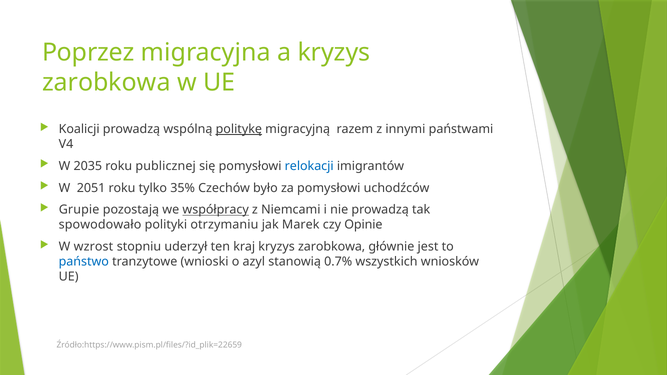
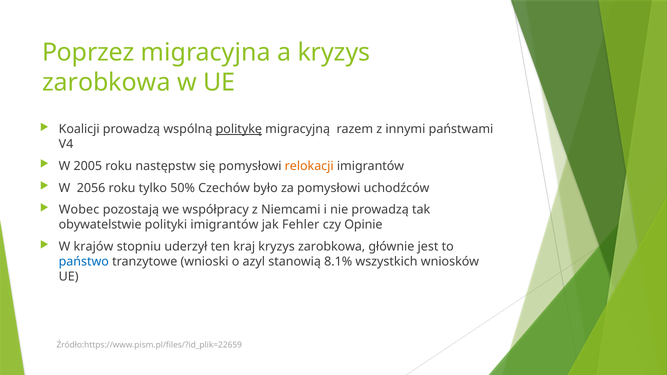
2035: 2035 -> 2005
publicznej: publicznej -> następstw
relokacji colour: blue -> orange
2051: 2051 -> 2056
35%: 35% -> 50%
Grupie: Grupie -> Wobec
współpracy underline: present -> none
spowodowało: spowodowało -> obywatelstwie
polityki otrzymaniu: otrzymaniu -> imigrantów
Marek: Marek -> Fehler
wzrost: wzrost -> krajów
0.7%: 0.7% -> 8.1%
